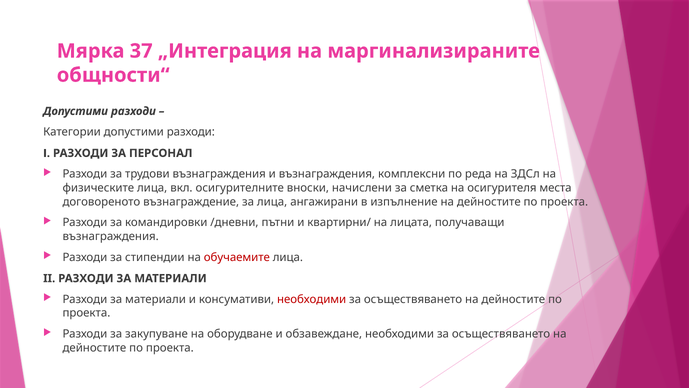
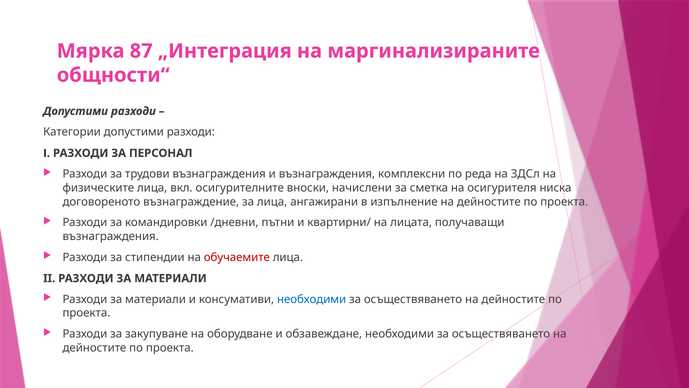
37: 37 -> 87
места: места -> ниска
необходими at (312, 299) colour: red -> blue
